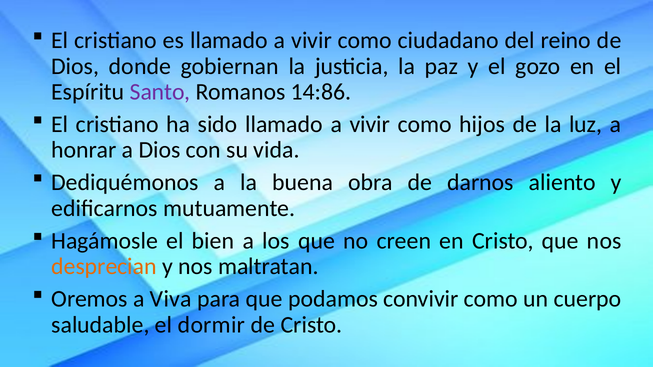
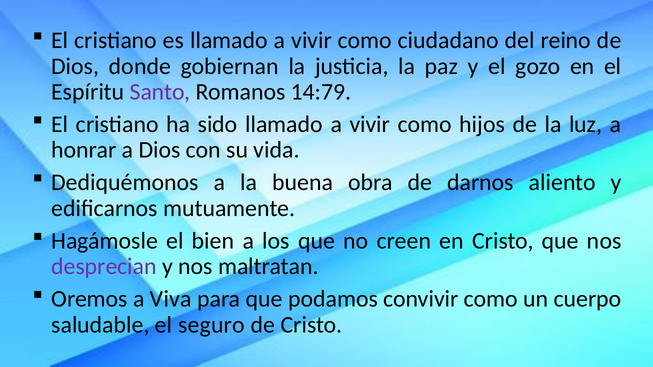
14:86: 14:86 -> 14:79
desprecian colour: orange -> purple
dormir: dormir -> seguro
